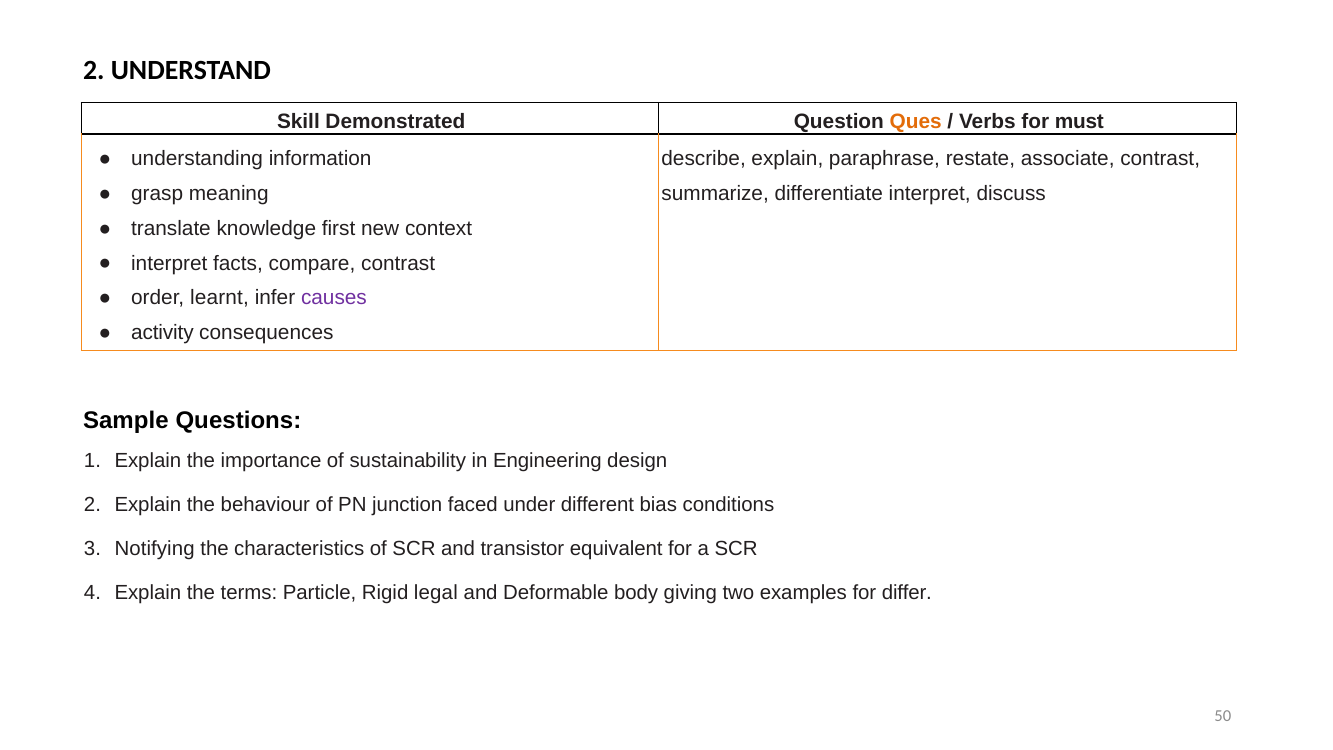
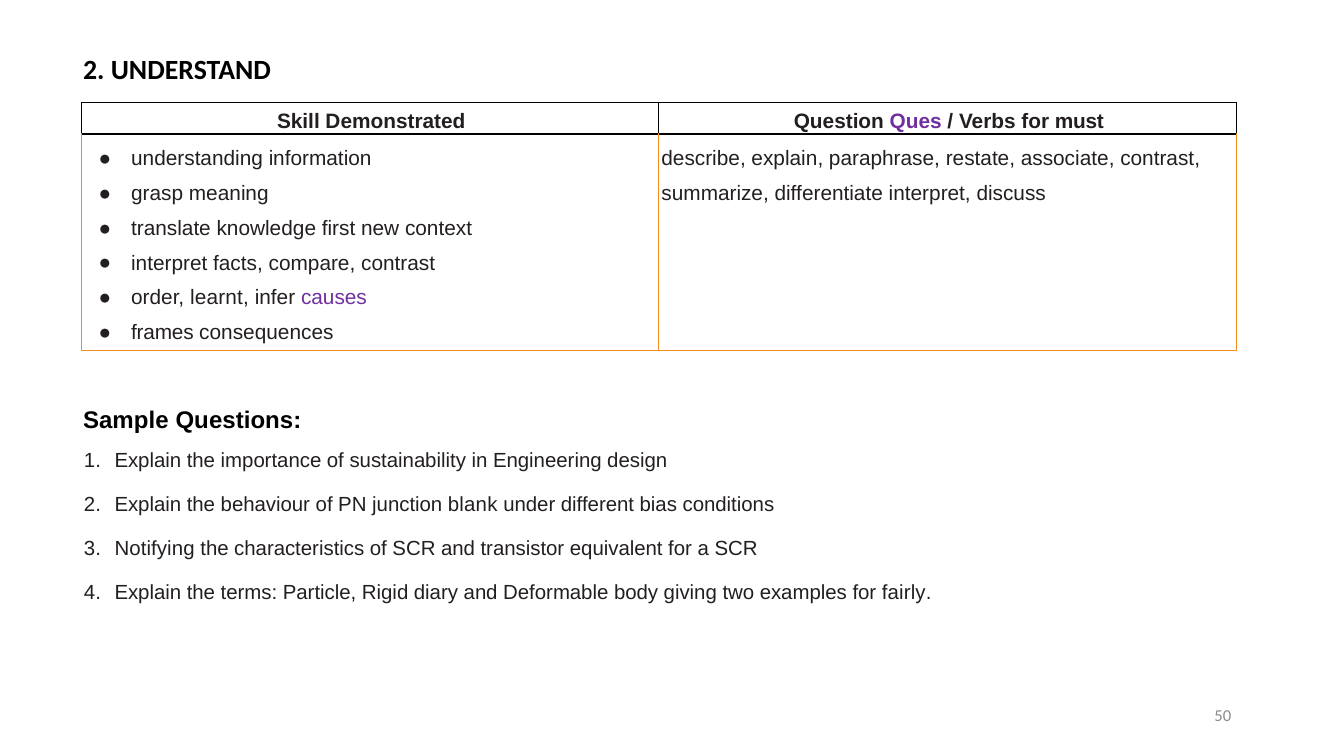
Ques colour: orange -> purple
activity: activity -> frames
faced: faced -> blank
legal: legal -> diary
differ: differ -> fairly
